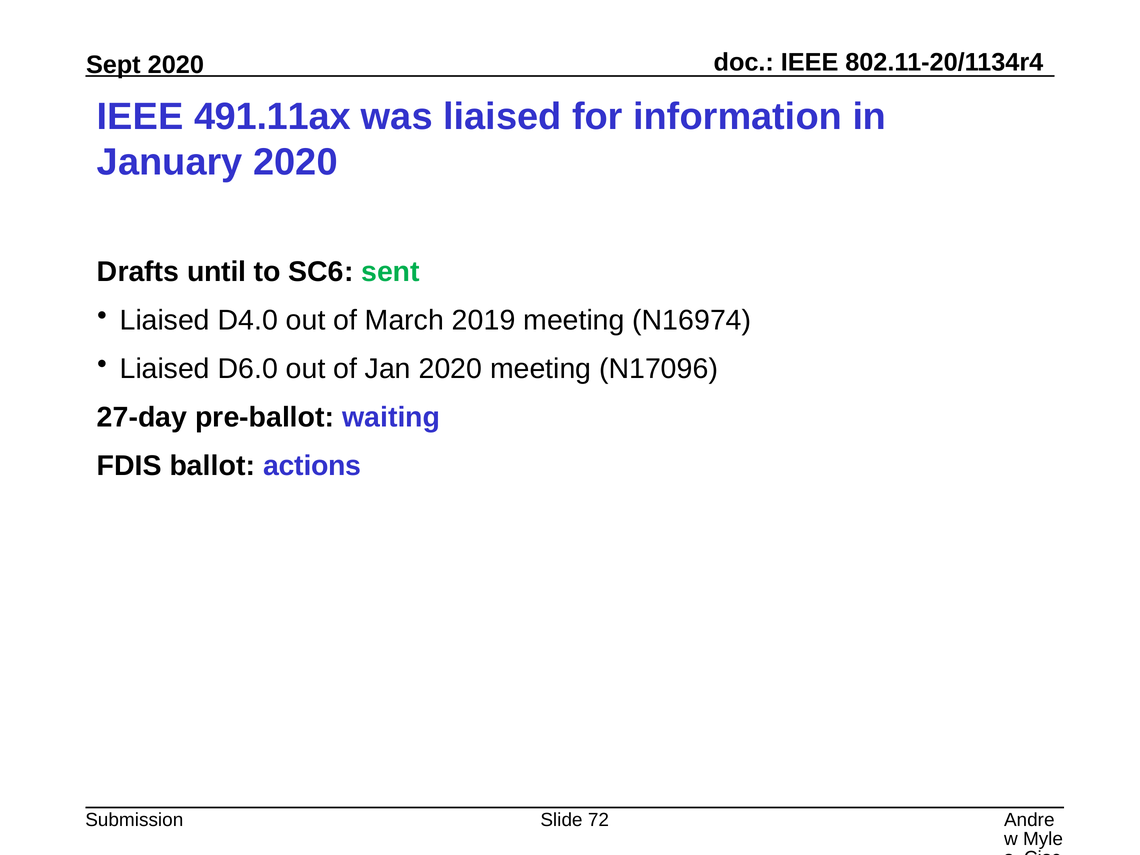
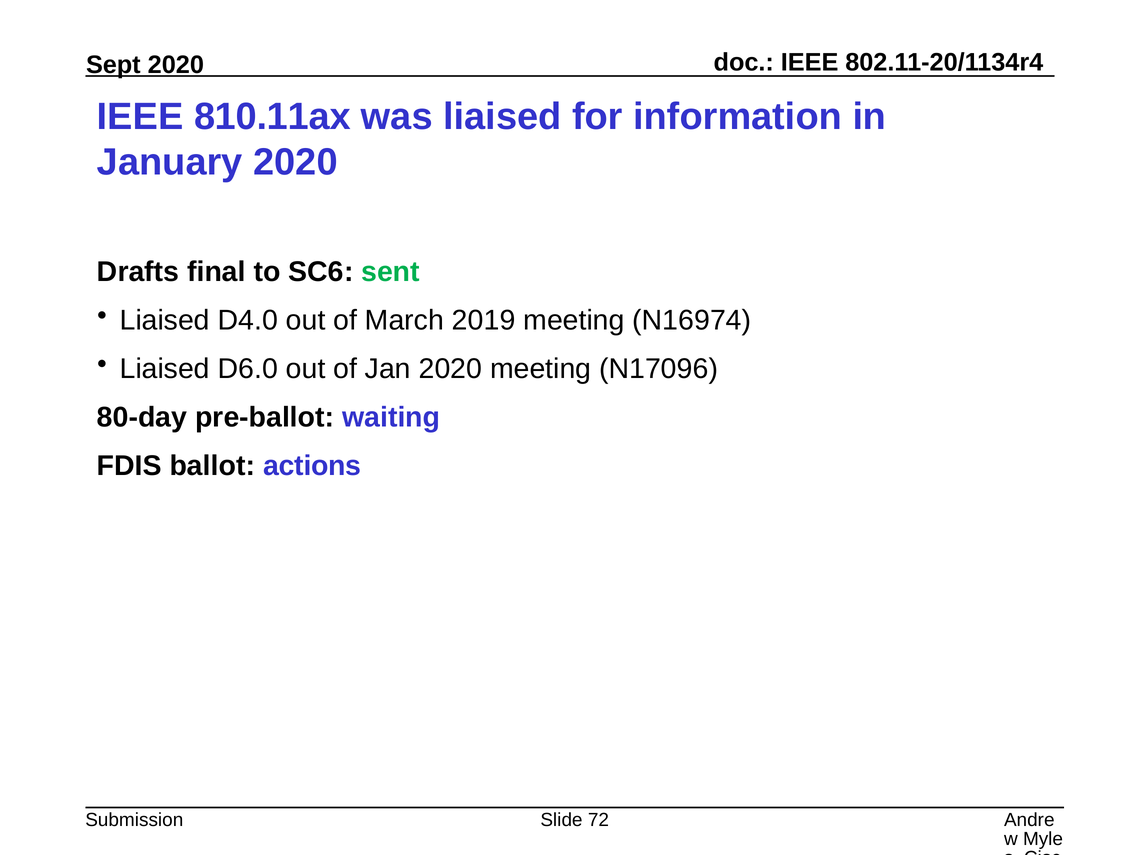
491.11ax: 491.11ax -> 810.11ax
until: until -> final
27-day: 27-day -> 80-day
